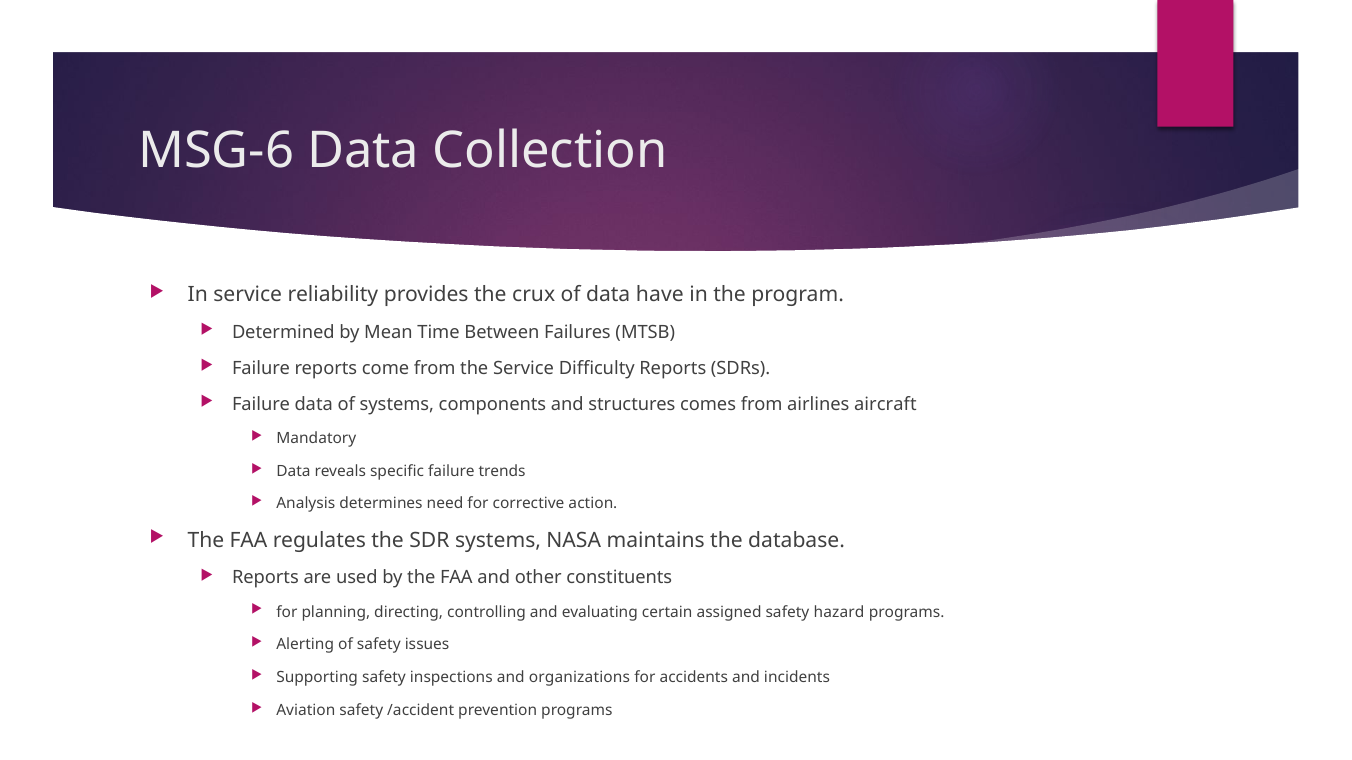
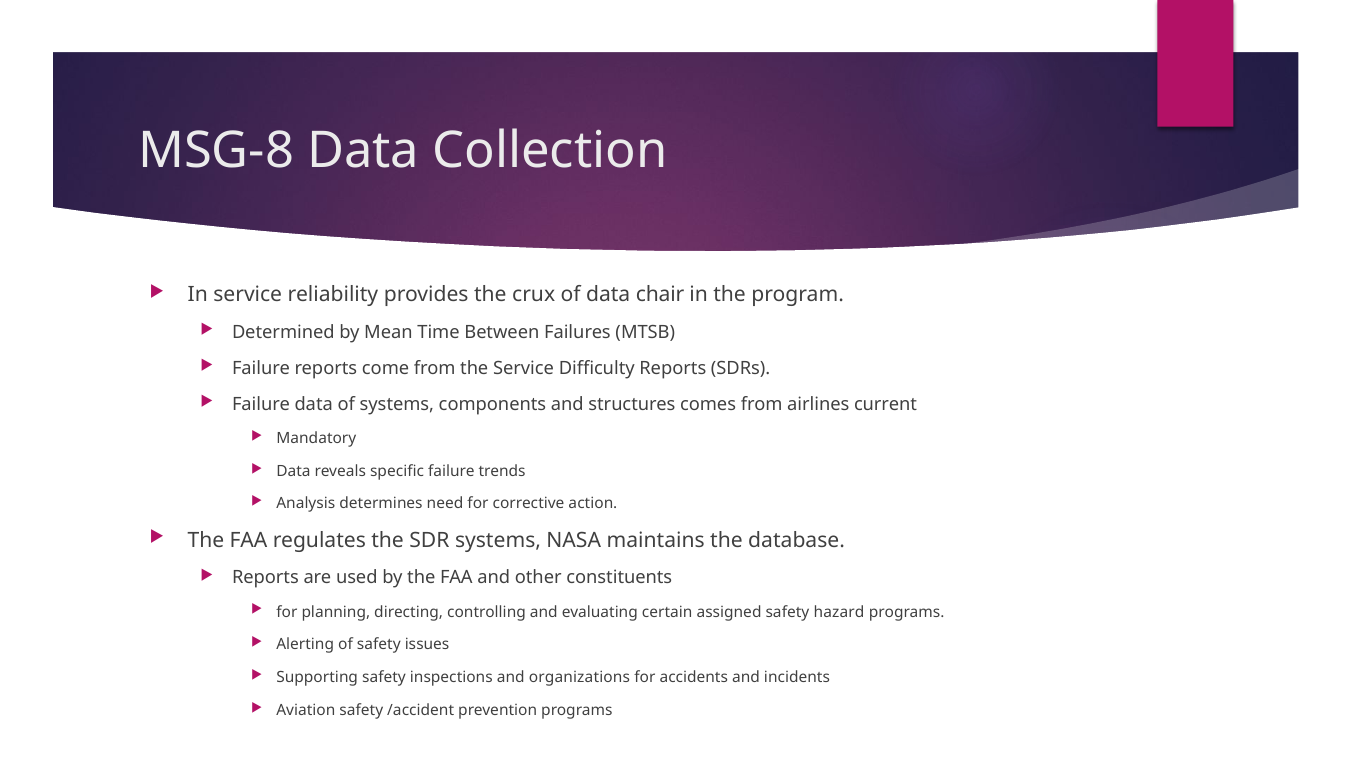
MSG-6: MSG-6 -> MSG-8
have: have -> chair
aircraft: aircraft -> current
